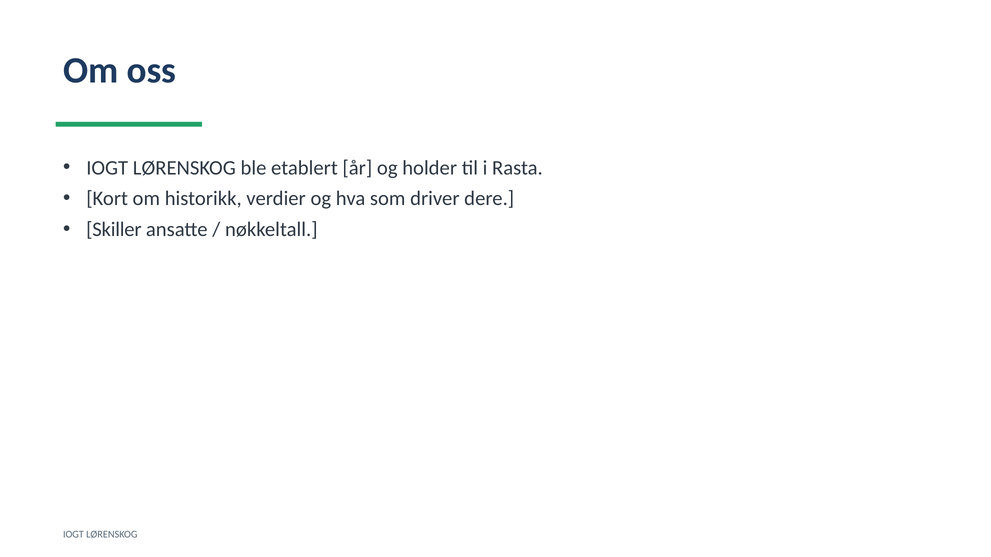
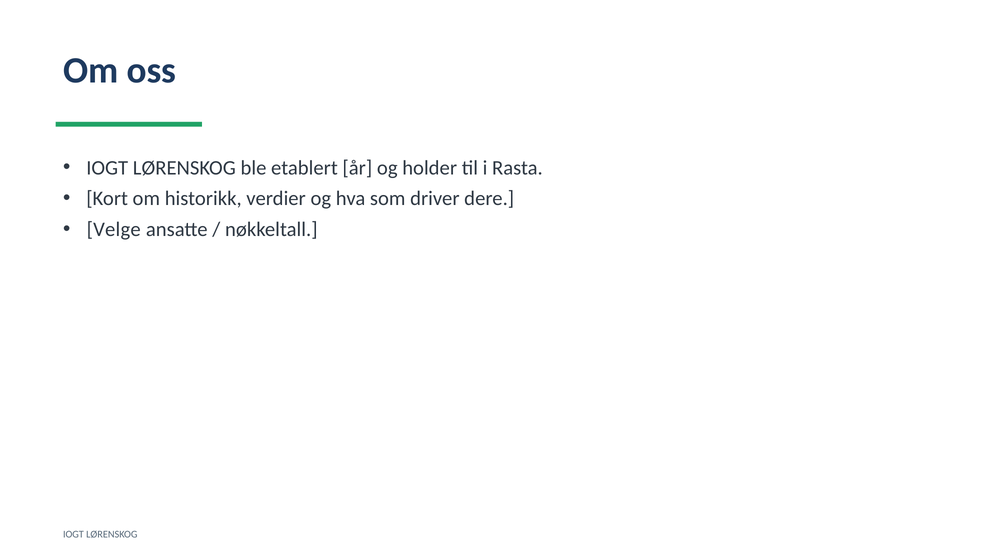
Skiller: Skiller -> Velge
